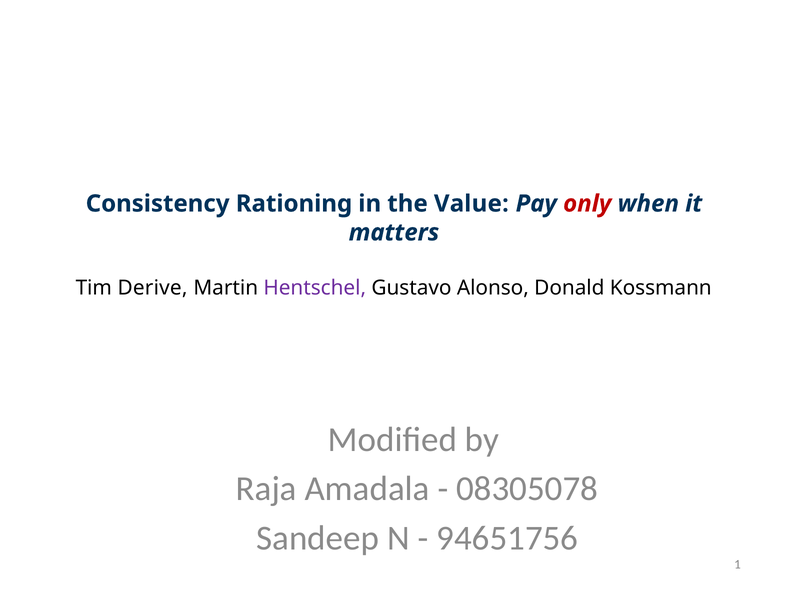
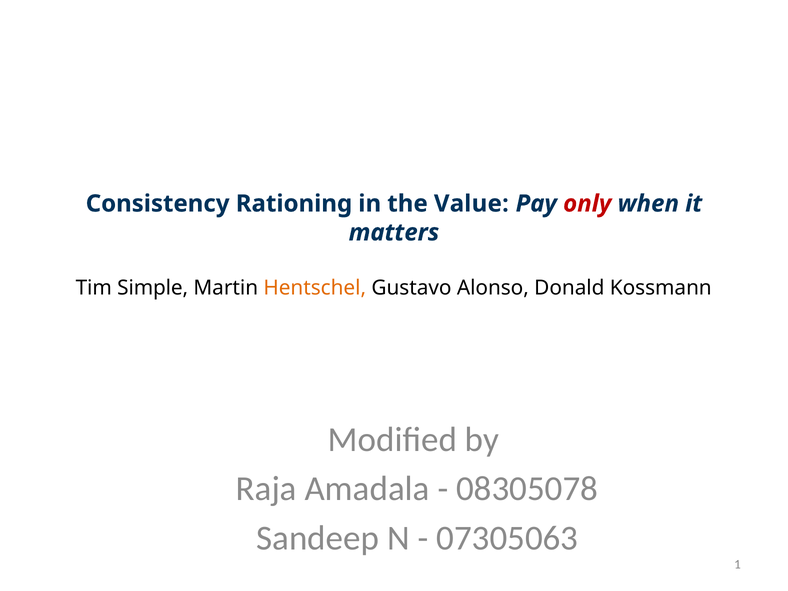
Derive: Derive -> Simple
Hentschel colour: purple -> orange
94651756: 94651756 -> 07305063
